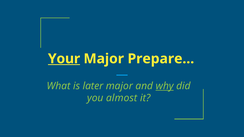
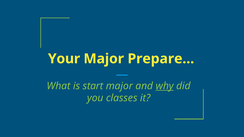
Your underline: present -> none
later: later -> start
almost: almost -> classes
